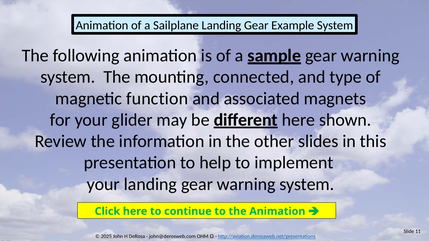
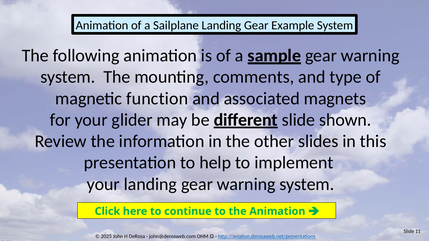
connected: connected -> comments
here at (298, 120): here -> slide
